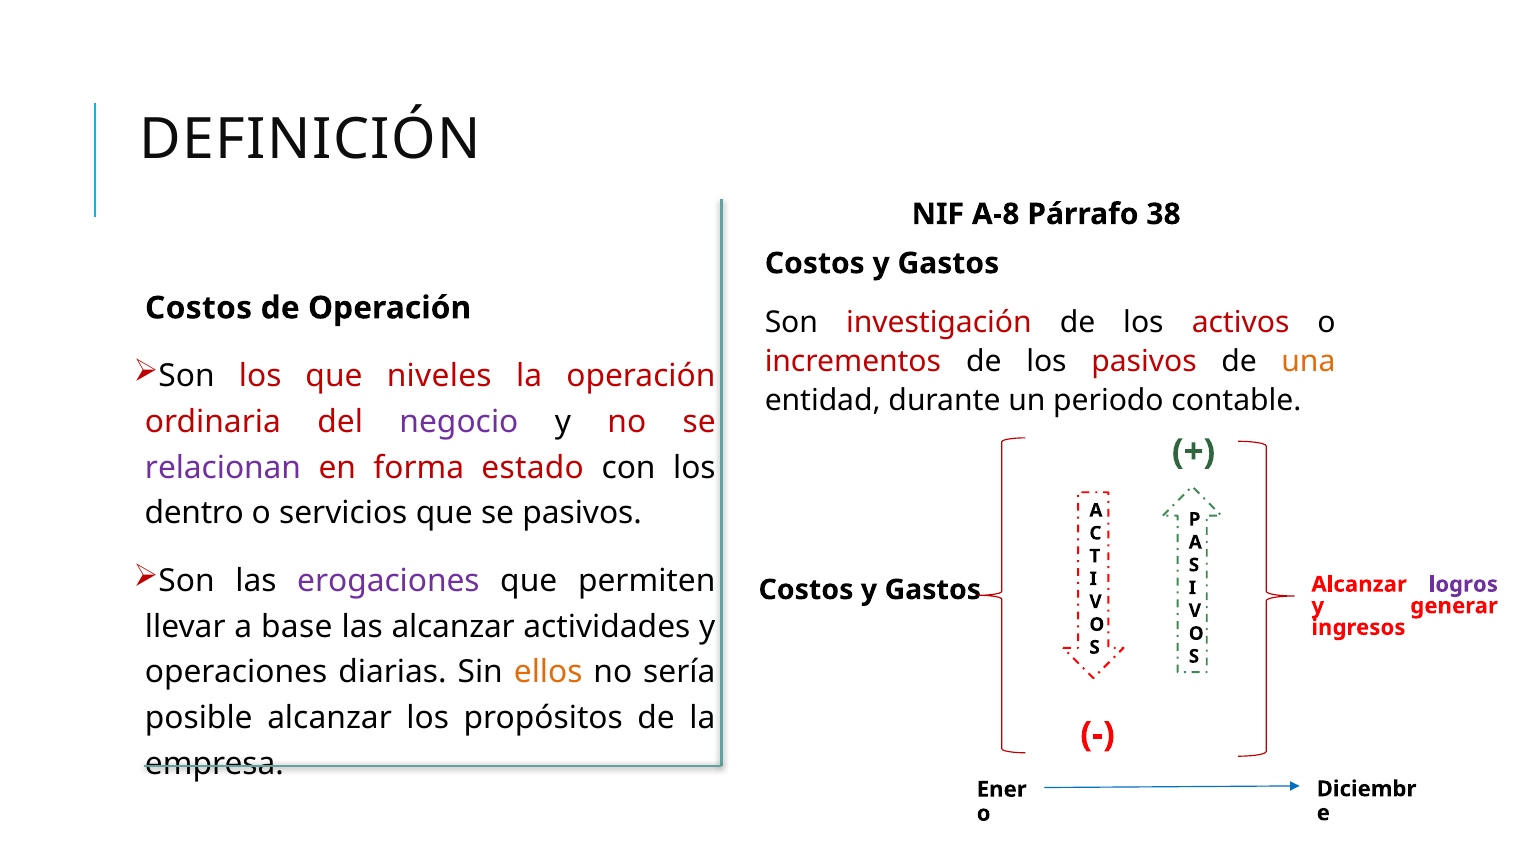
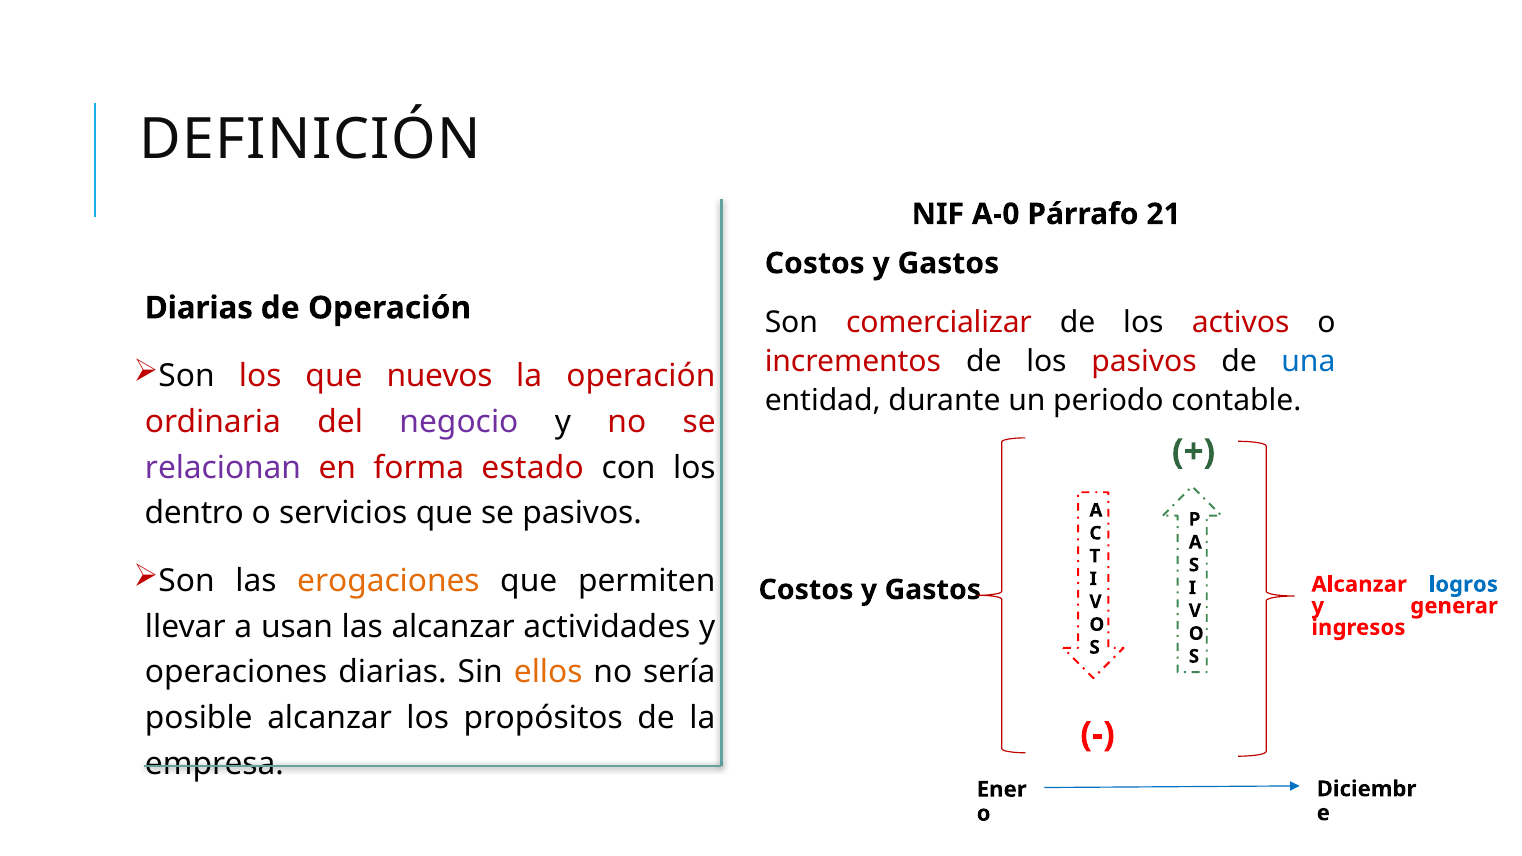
A-8: A-8 -> A-0
38: 38 -> 21
Costos at (199, 308): Costos -> Diarias
investigación: investigación -> comercializar
una colour: orange -> blue
niveles: niveles -> nuevos
erogaciones colour: purple -> orange
logros colour: purple -> blue
base: base -> usan
